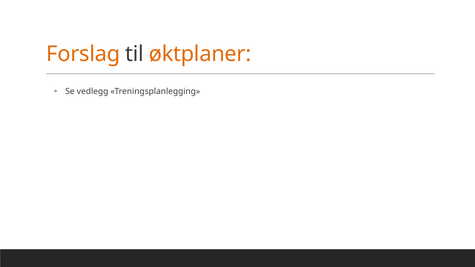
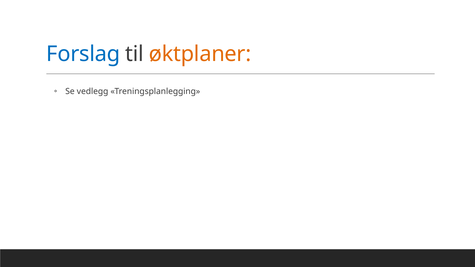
Forslag colour: orange -> blue
